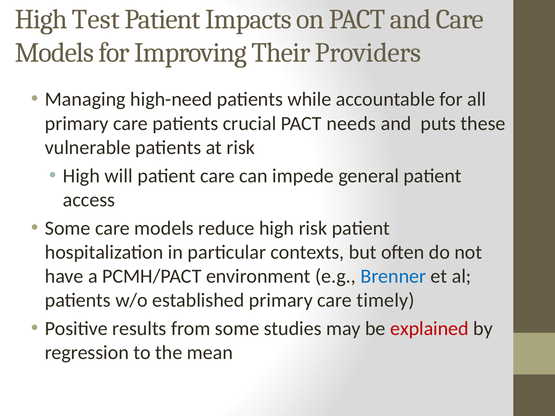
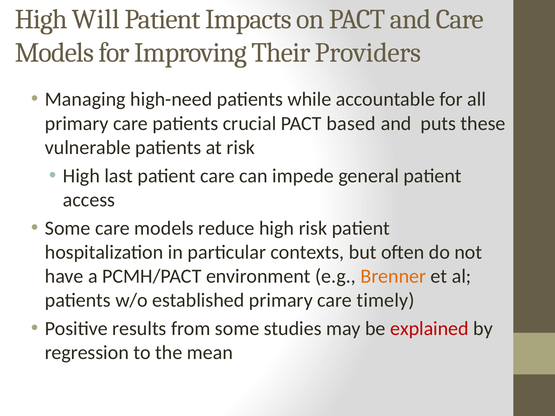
Test: Test -> Will
needs: needs -> based
will: will -> last
Brenner colour: blue -> orange
